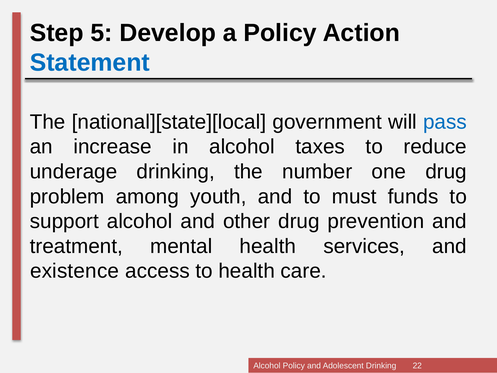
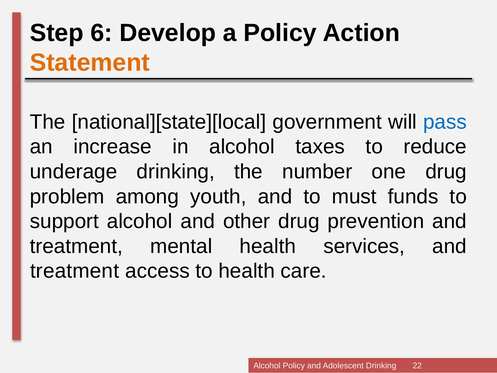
5: 5 -> 6
Statement colour: blue -> orange
existence at (75, 271): existence -> treatment
